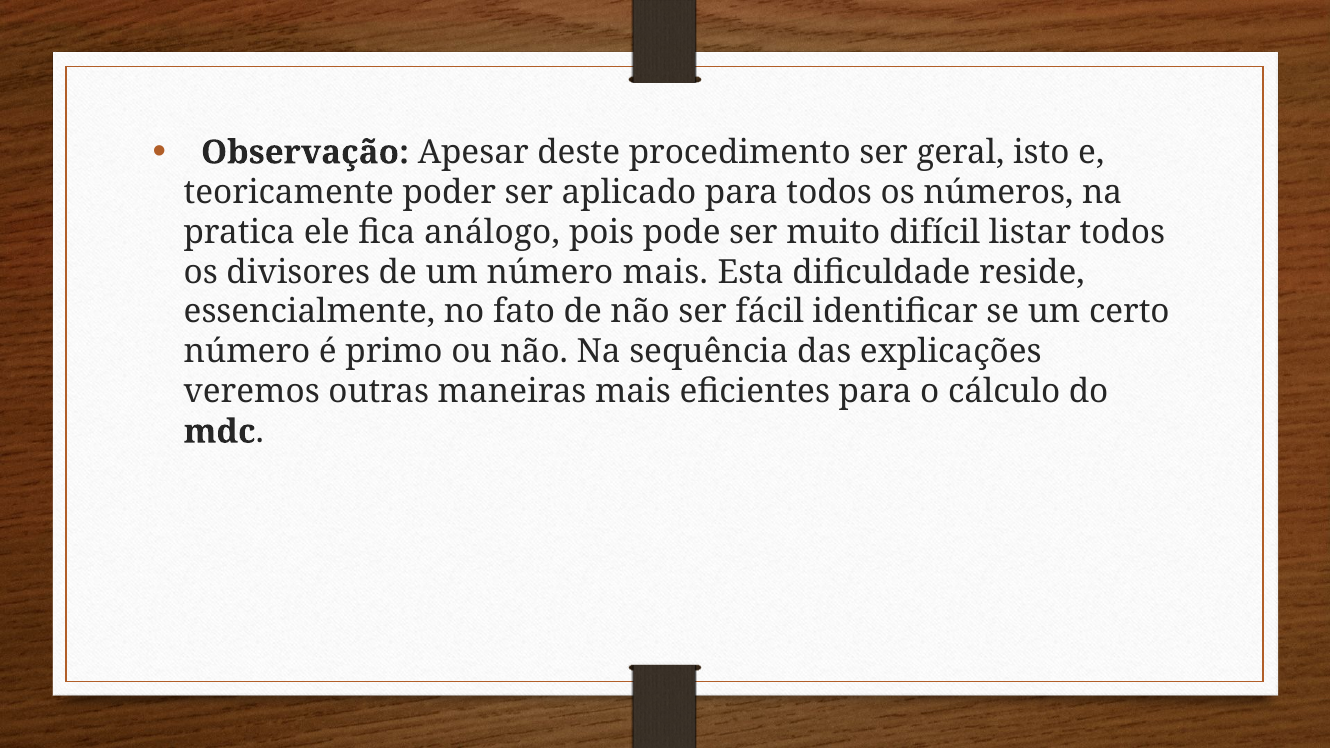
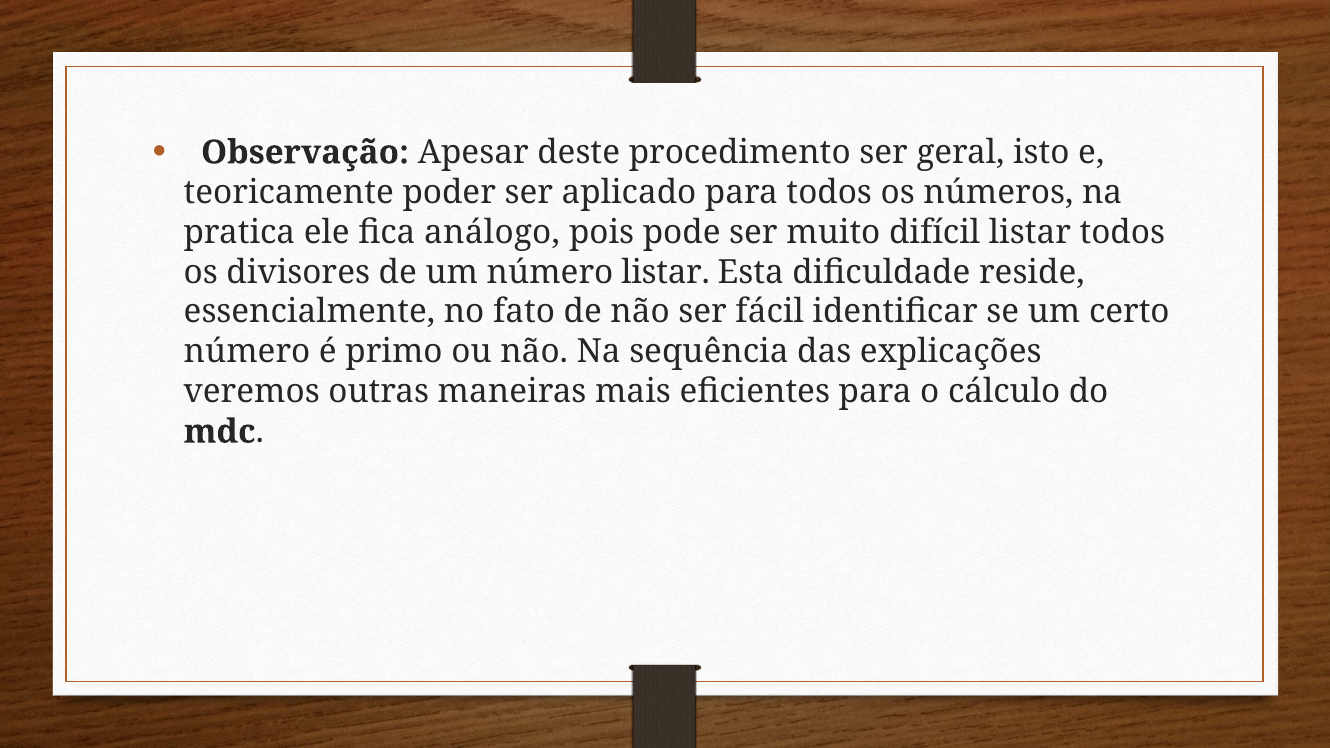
número mais: mais -> listar
